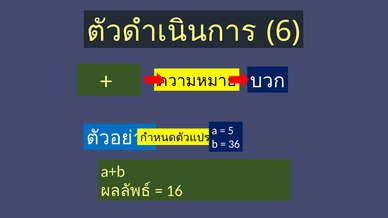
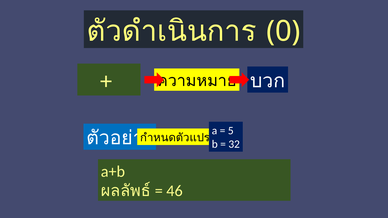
6: 6 -> 0
36: 36 -> 32
16: 16 -> 46
